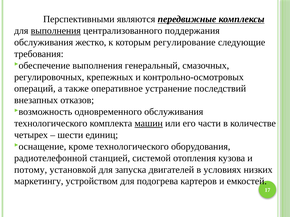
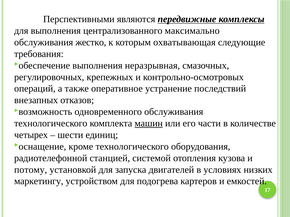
выполнения at (56, 31) underline: present -> none
поддержания: поддержания -> максимально
регулирование: регулирование -> охватывающая
генеральный: генеральный -> неразрывная
